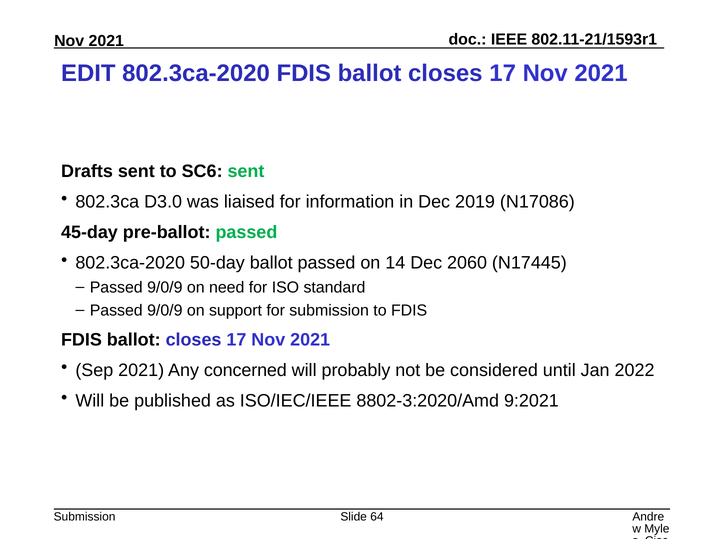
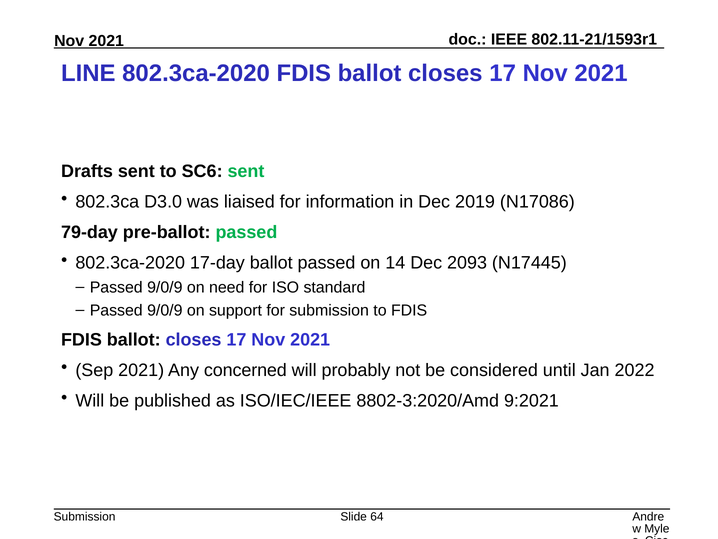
EDIT: EDIT -> LINE
45-day: 45-day -> 79-day
50-day: 50-day -> 17-day
2060: 2060 -> 2093
